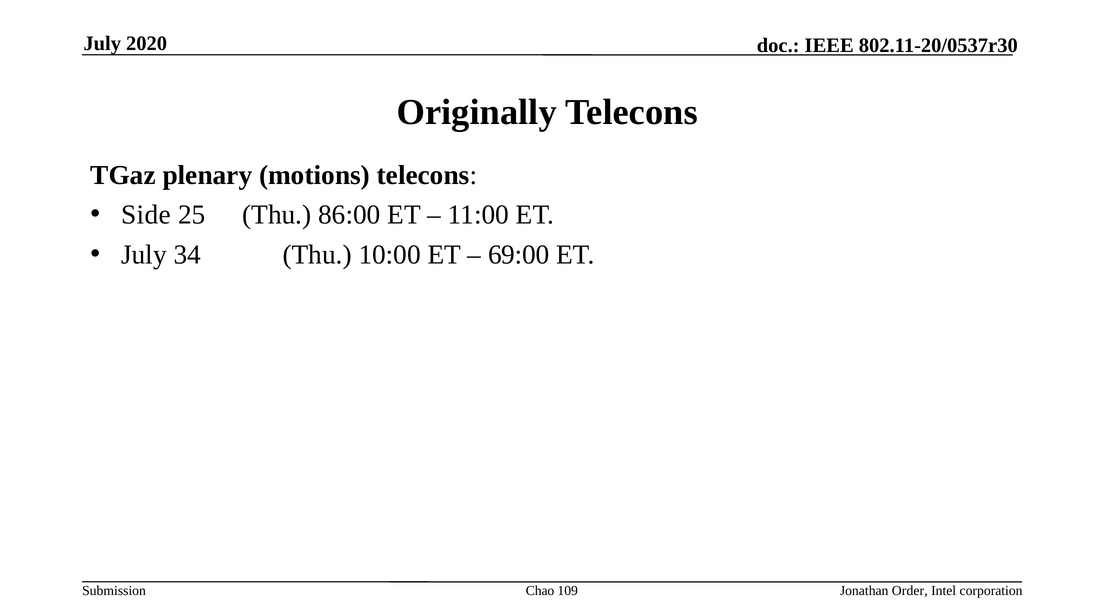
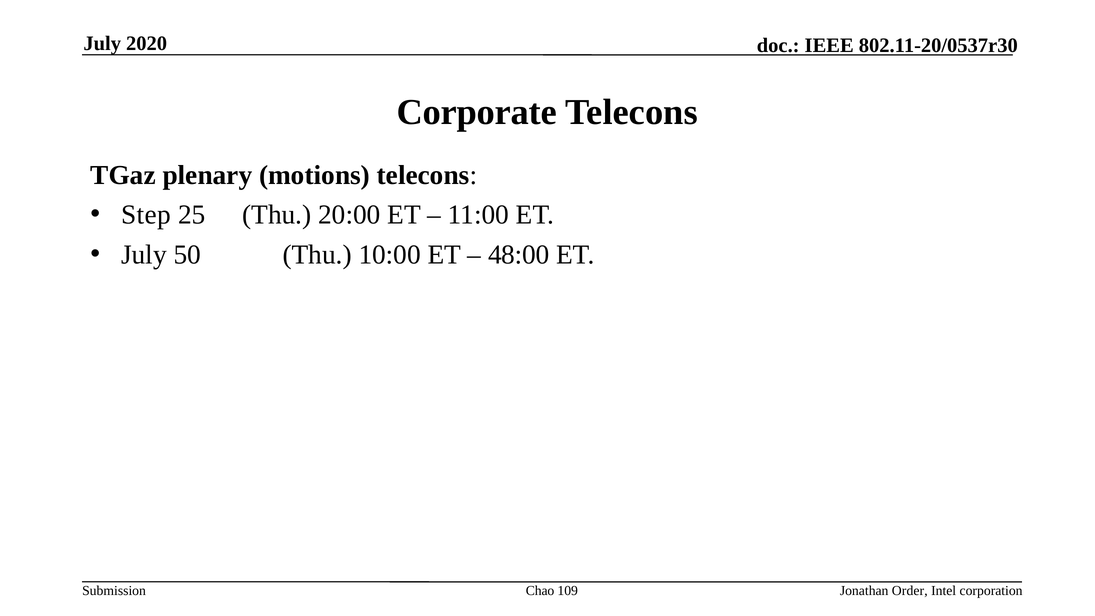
Originally: Originally -> Corporate
Side: Side -> Step
86:00: 86:00 -> 20:00
34: 34 -> 50
69:00: 69:00 -> 48:00
